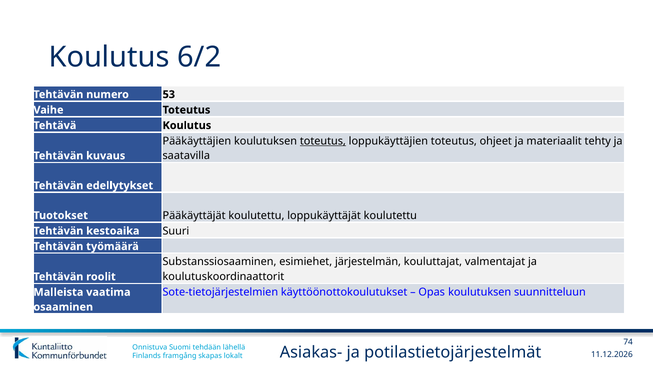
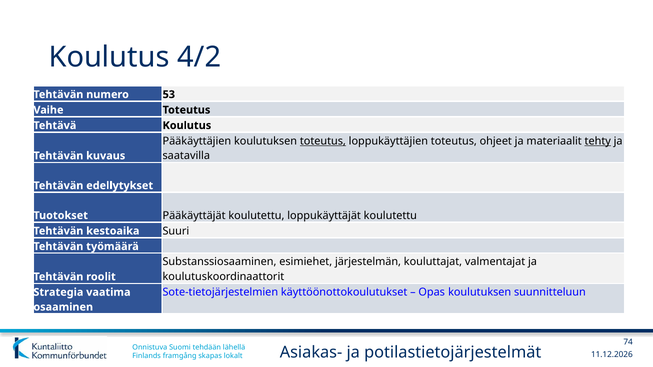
6/2: 6/2 -> 4/2
tehty underline: none -> present
Malleista: Malleista -> Strategia
